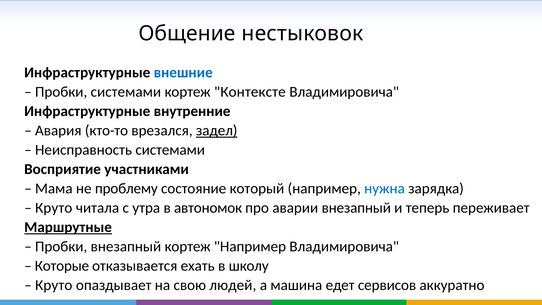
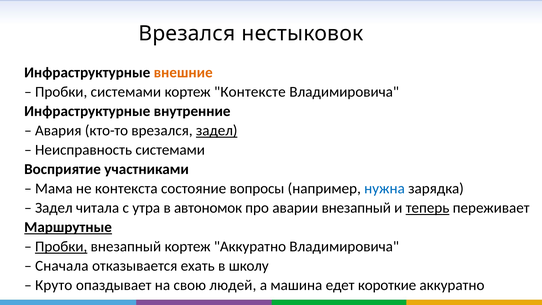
Общение at (187, 33): Общение -> Врезался
внешние colour: blue -> orange
проблему: проблему -> контекста
который: который -> вопросы
Круто at (54, 208): Круто -> Задел
теперь underline: none -> present
Пробки at (61, 247) underline: none -> present
кортеж Например: Например -> Аккуратно
Которые: Которые -> Сначала
сервисов: сервисов -> короткие
